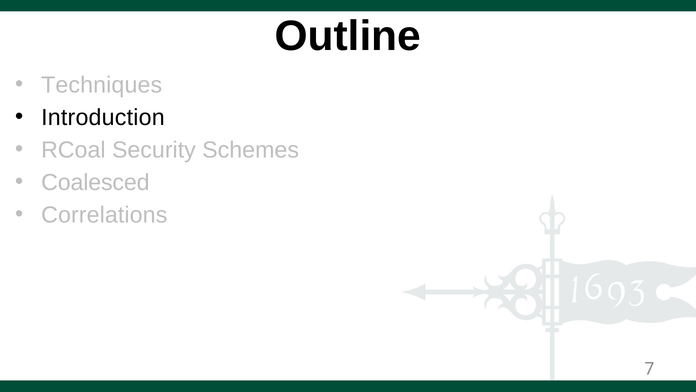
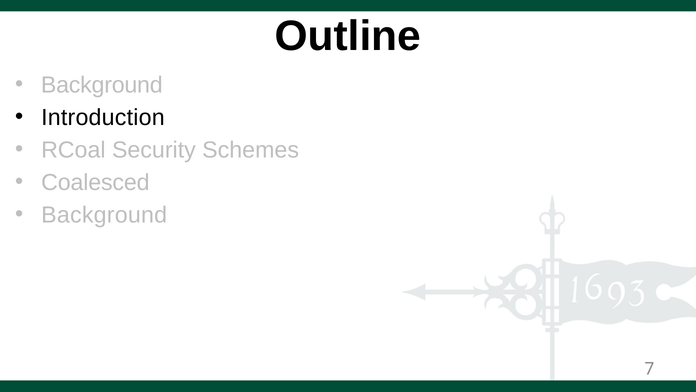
Techniques at (102, 85): Techniques -> Background
Correlations at (104, 215): Correlations -> Background
